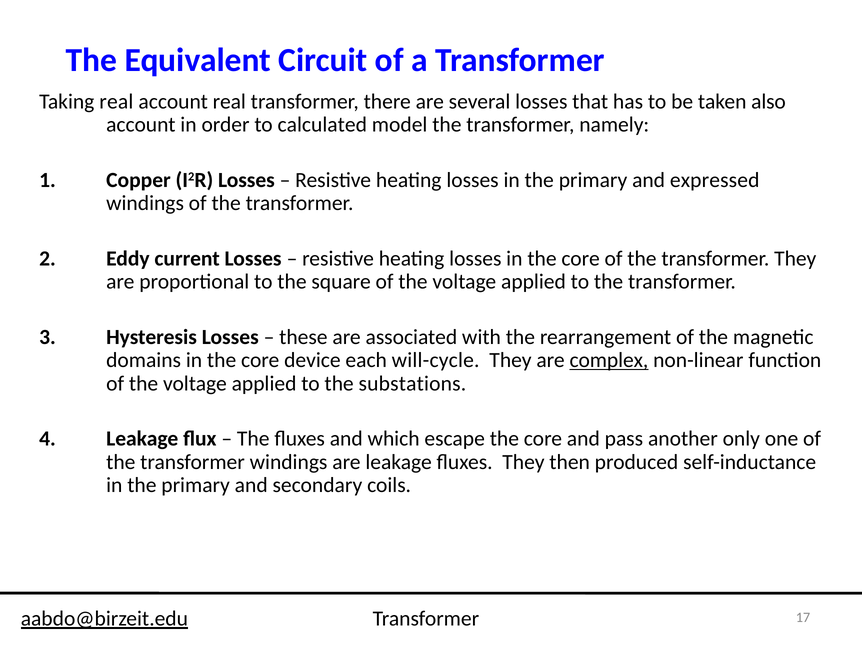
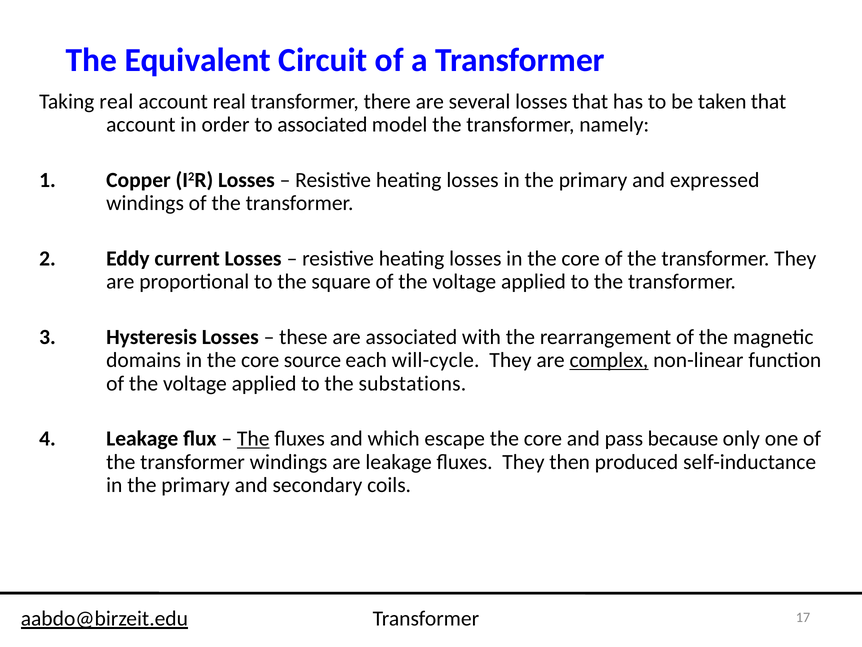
taken also: also -> that
to calculated: calculated -> associated
device: device -> source
The at (253, 438) underline: none -> present
another: another -> because
